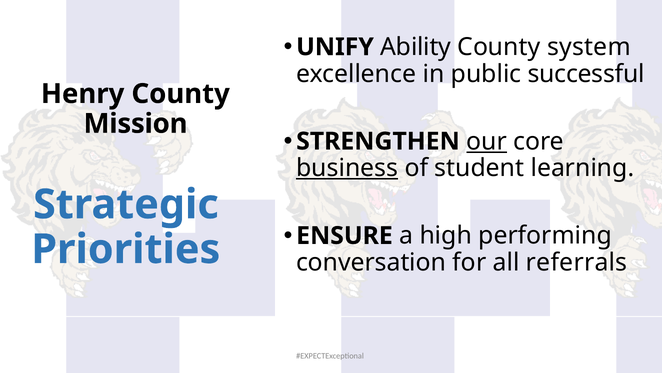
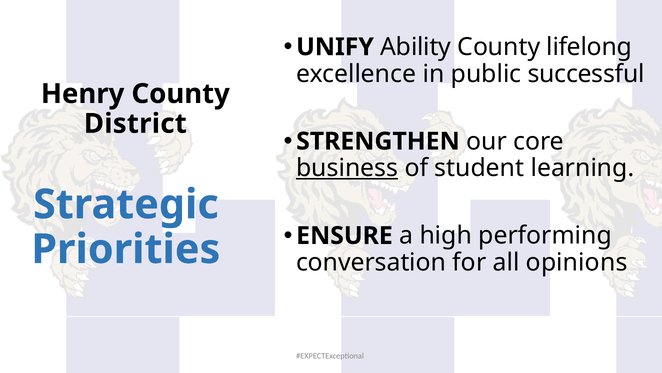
system: system -> lifelong
Mission: Mission -> District
our underline: present -> none
referrals: referrals -> opinions
